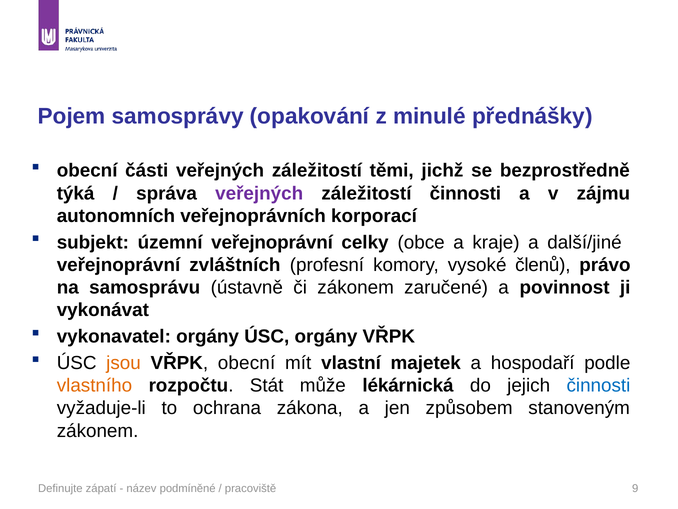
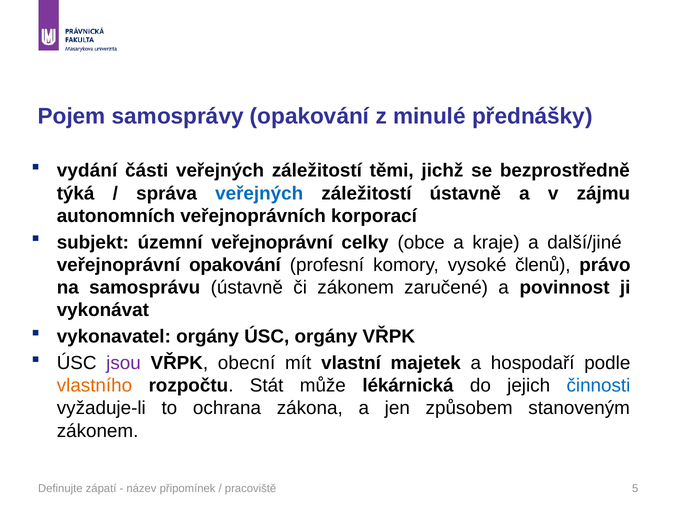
obecní at (87, 170): obecní -> vydání
veřejných at (259, 193) colour: purple -> blue
záležitostí činnosti: činnosti -> ústavně
veřejnoprávní zvláštních: zvláštních -> opakování
jsou colour: orange -> purple
podmíněné: podmíněné -> připomínek
9: 9 -> 5
